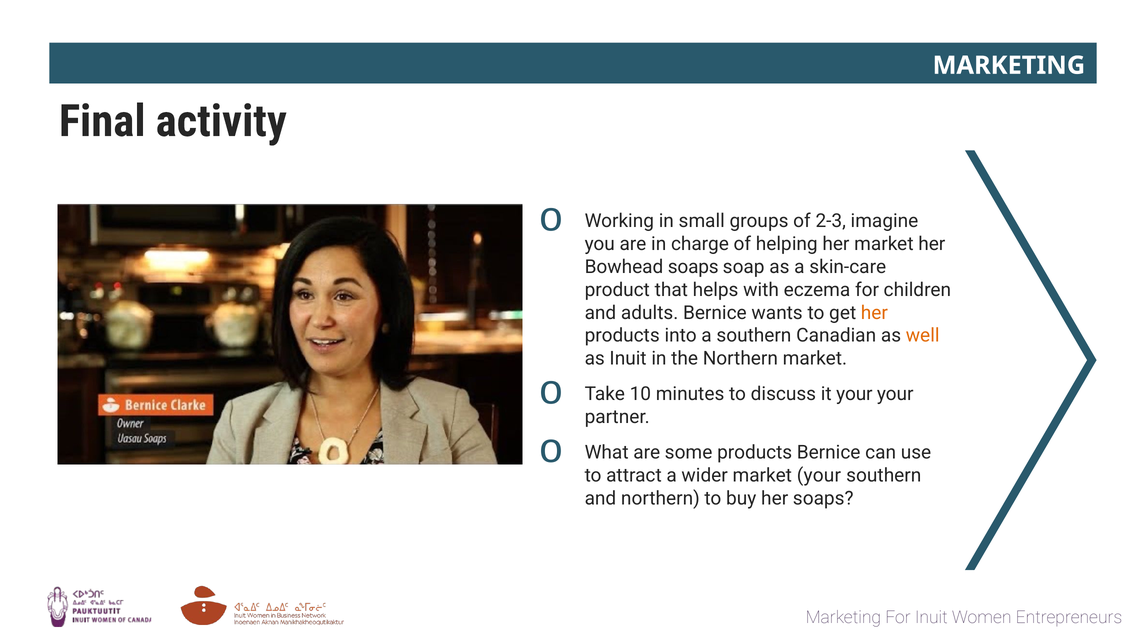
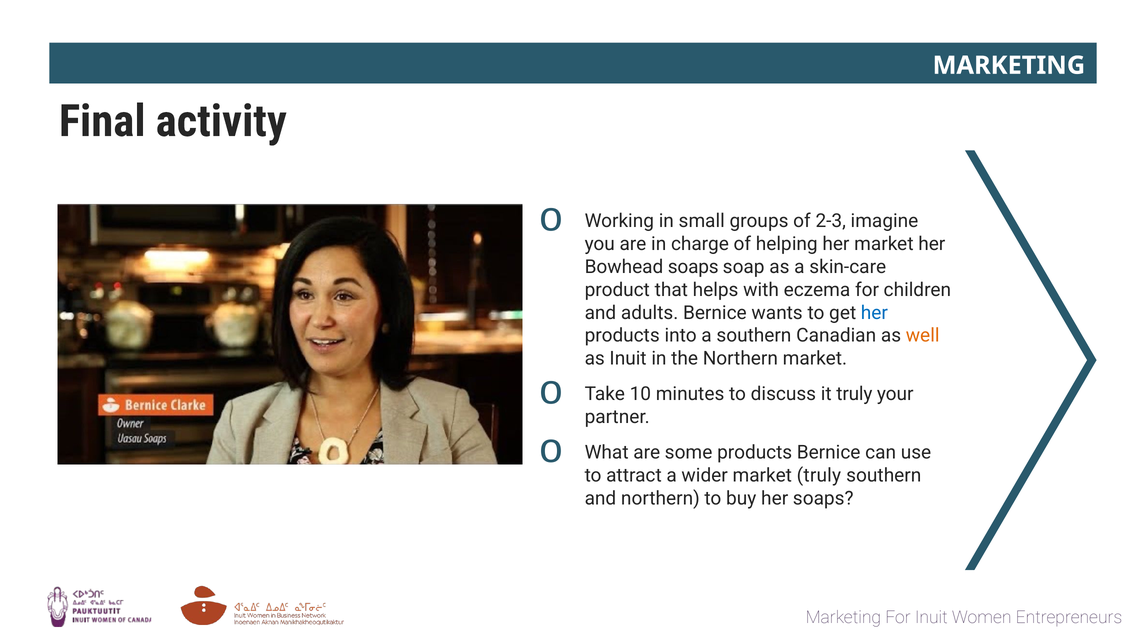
her at (874, 313) colour: orange -> blue
it your: your -> truly
market your: your -> truly
